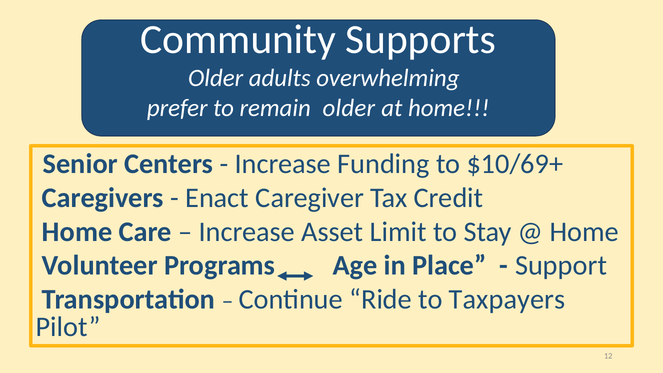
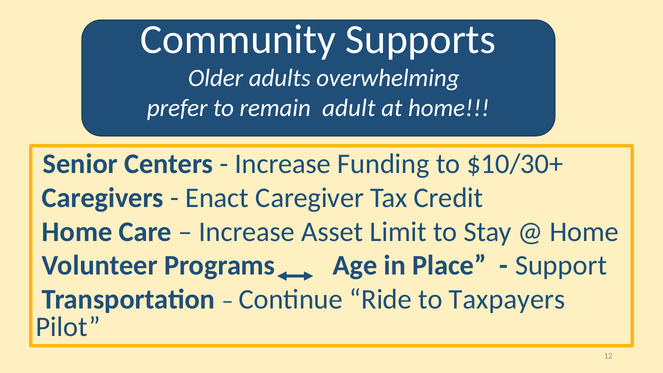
remain older: older -> adult
$10/69+: $10/69+ -> $10/30+
